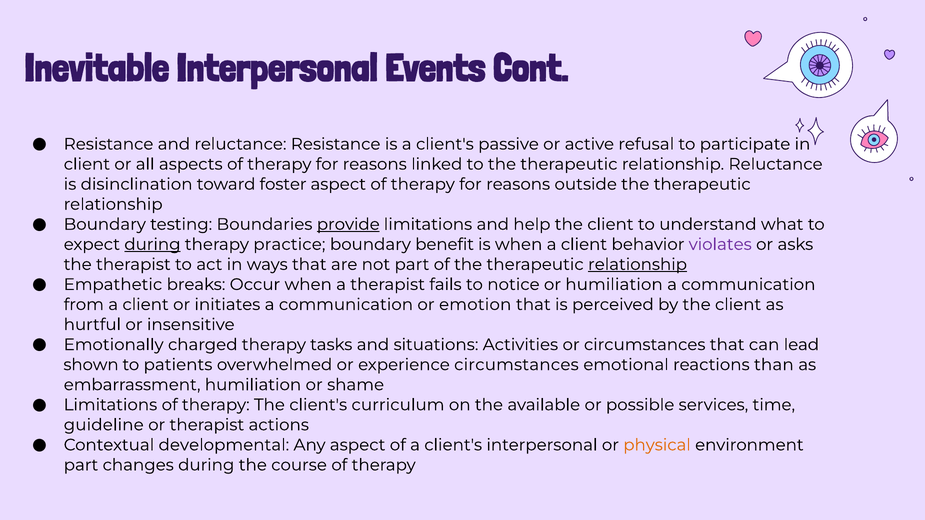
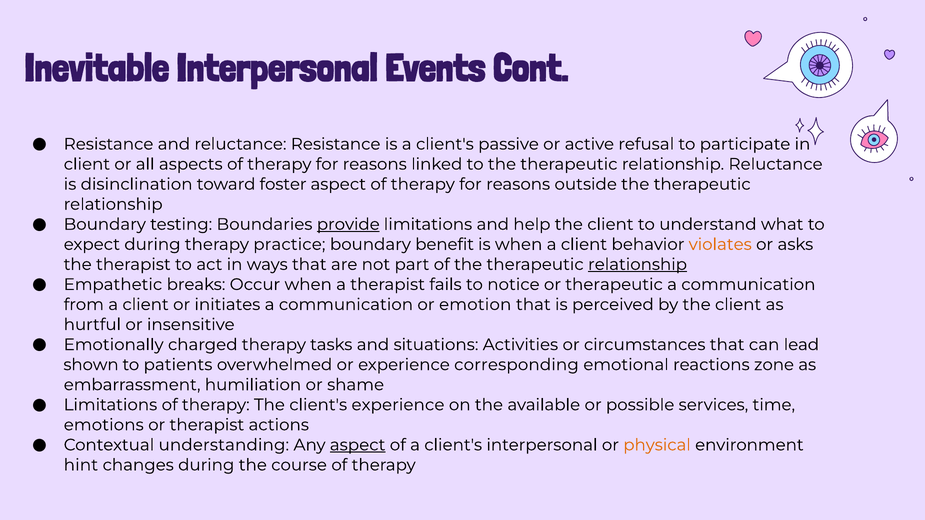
during at (152, 245) underline: present -> none
violates colour: purple -> orange
or humiliation: humiliation -> therapeutic
experience circumstances: circumstances -> corresponding
than: than -> zone
client's curriculum: curriculum -> experience
guideline: guideline -> emotions
developmental: developmental -> understanding
aspect at (358, 445) underline: none -> present
part at (81, 465): part -> hint
